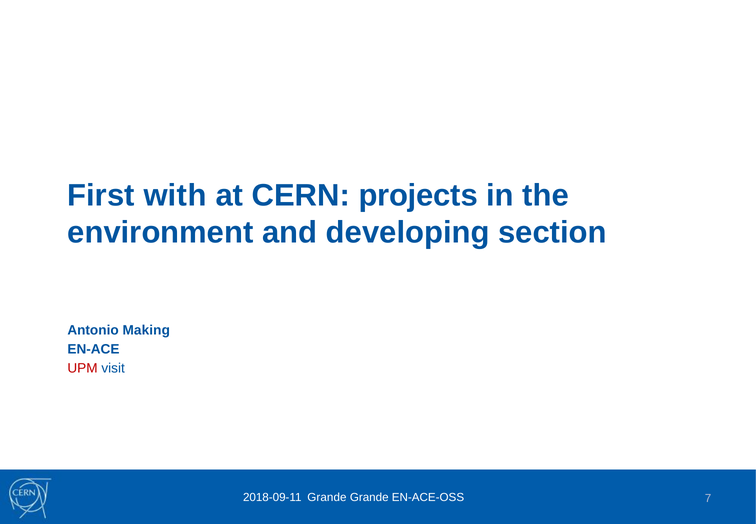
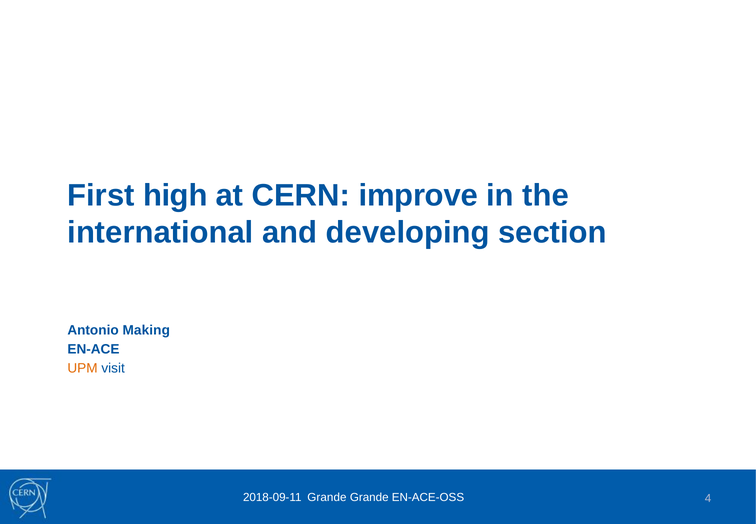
with: with -> high
projects: projects -> improve
environment: environment -> international
UPM colour: red -> orange
7: 7 -> 4
